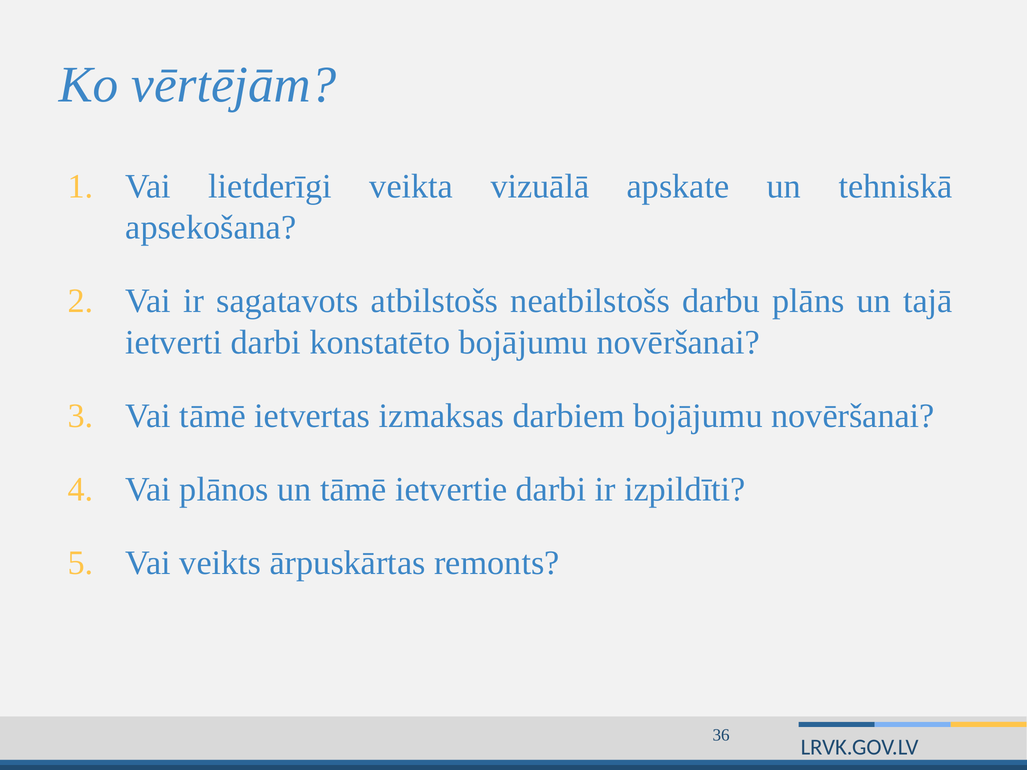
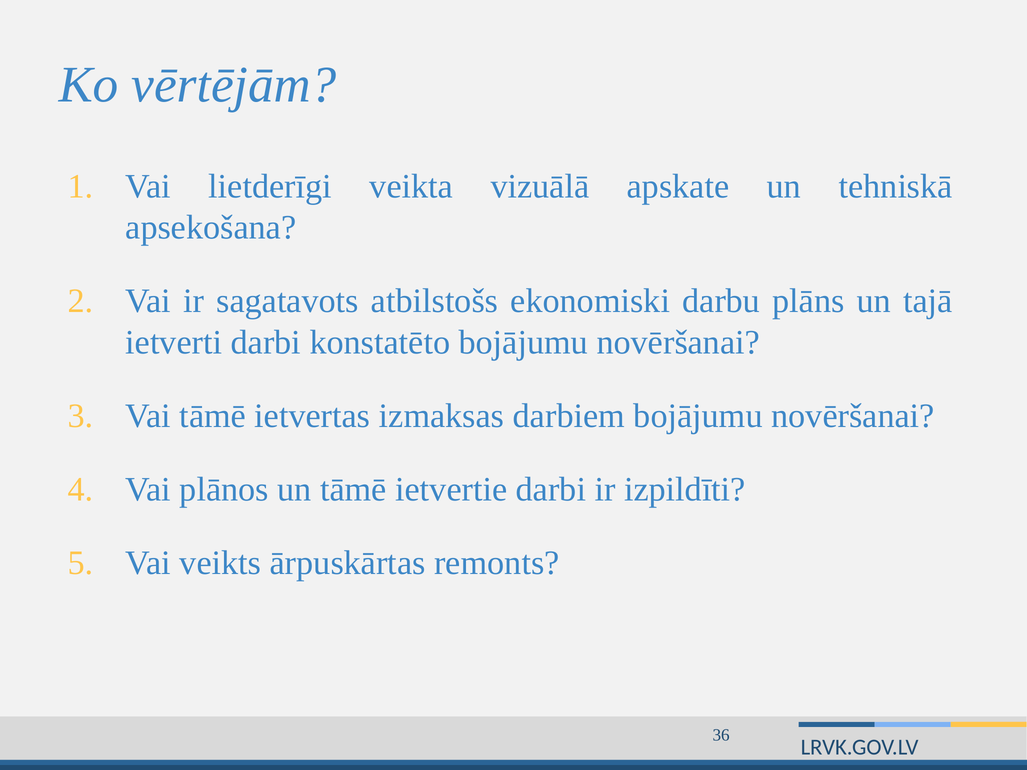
neatbilstošs: neatbilstošs -> ekonomiski
